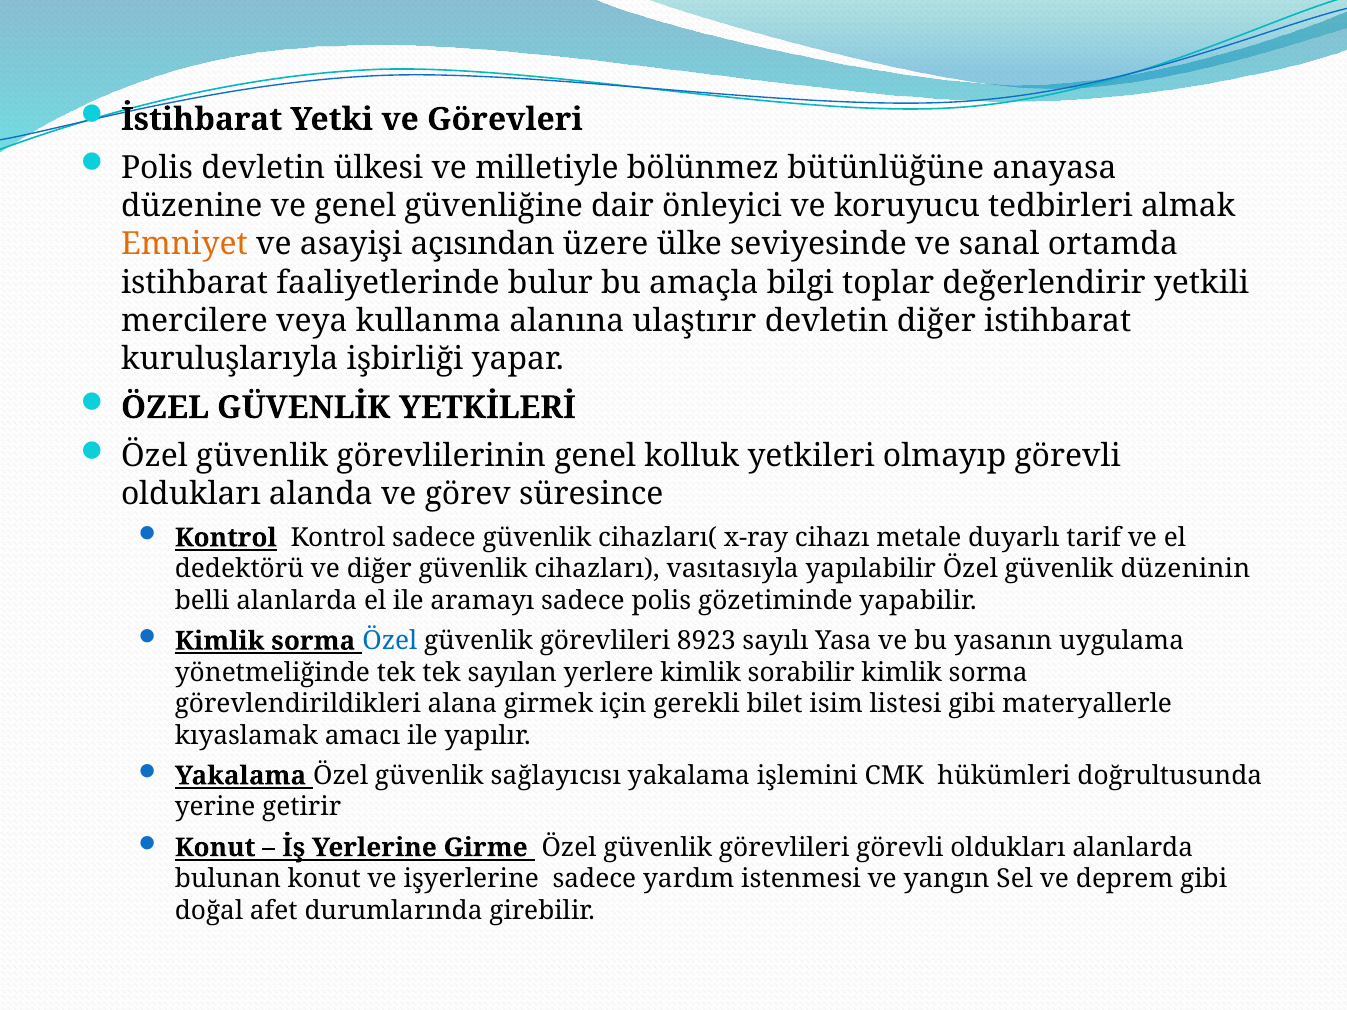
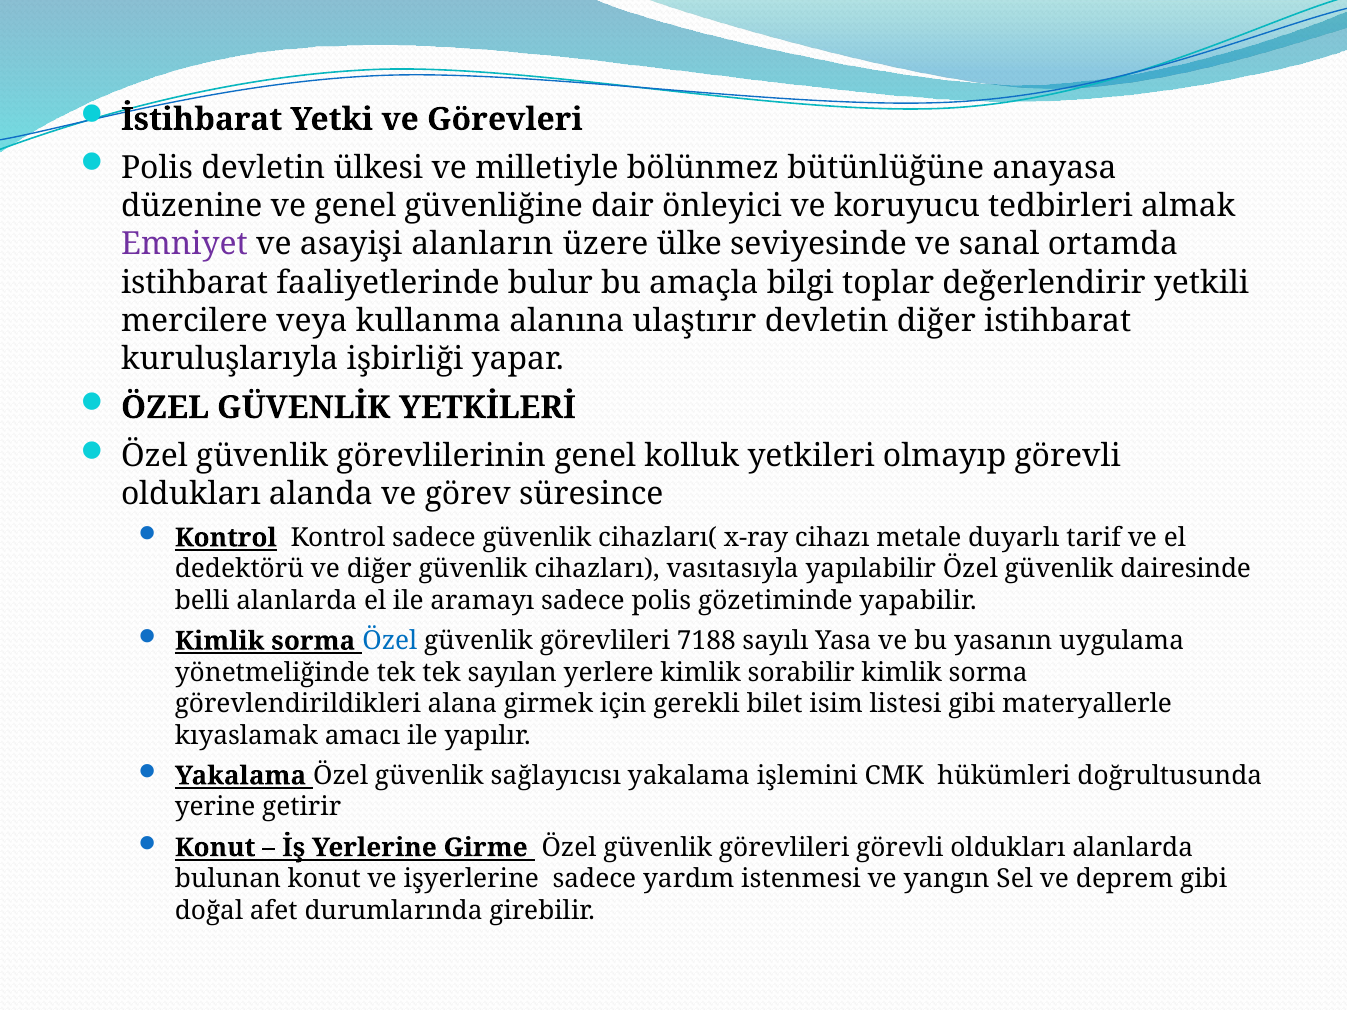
Emniyet colour: orange -> purple
açısından: açısından -> alanların
düzeninin: düzeninin -> dairesinde
8923: 8923 -> 7188
